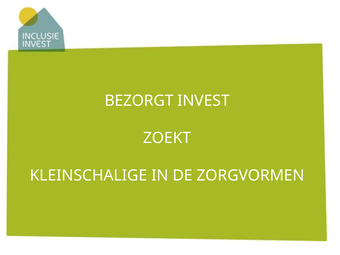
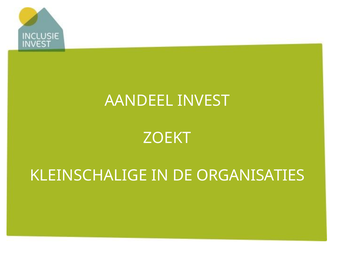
BEZORGT: BEZORGT -> AANDEEL
ZORGVORMEN: ZORGVORMEN -> ORGANISATIES
